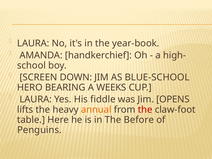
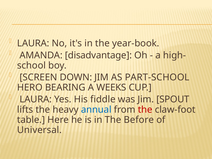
handkerchief: handkerchief -> disadvantage
BLUE-SCHOOL: BLUE-SCHOOL -> PART-SCHOOL
OPENS: OPENS -> SPOUT
annual colour: orange -> blue
Penguins: Penguins -> Universal
